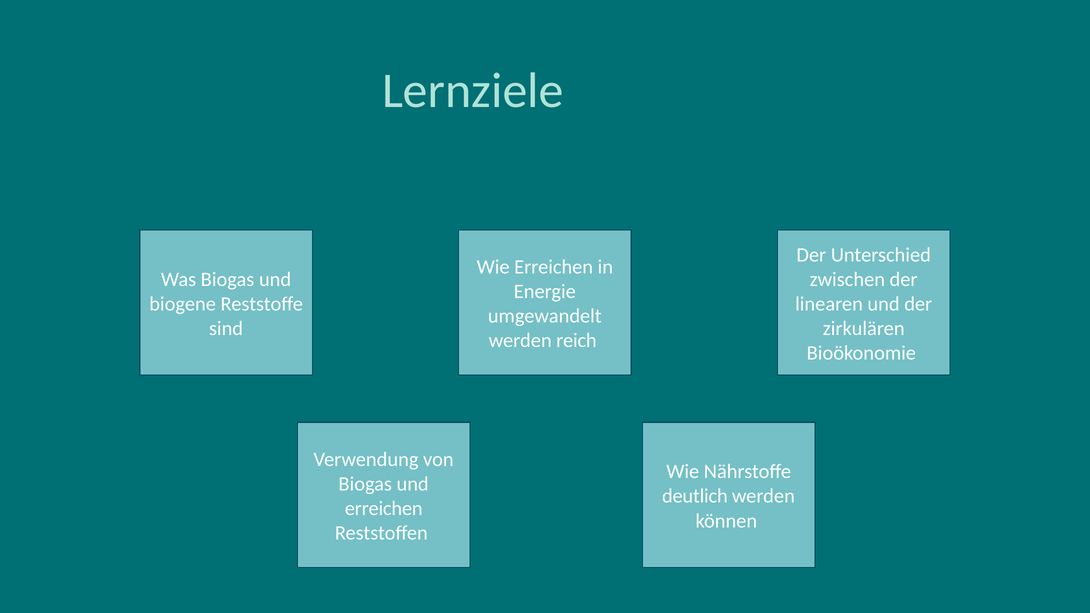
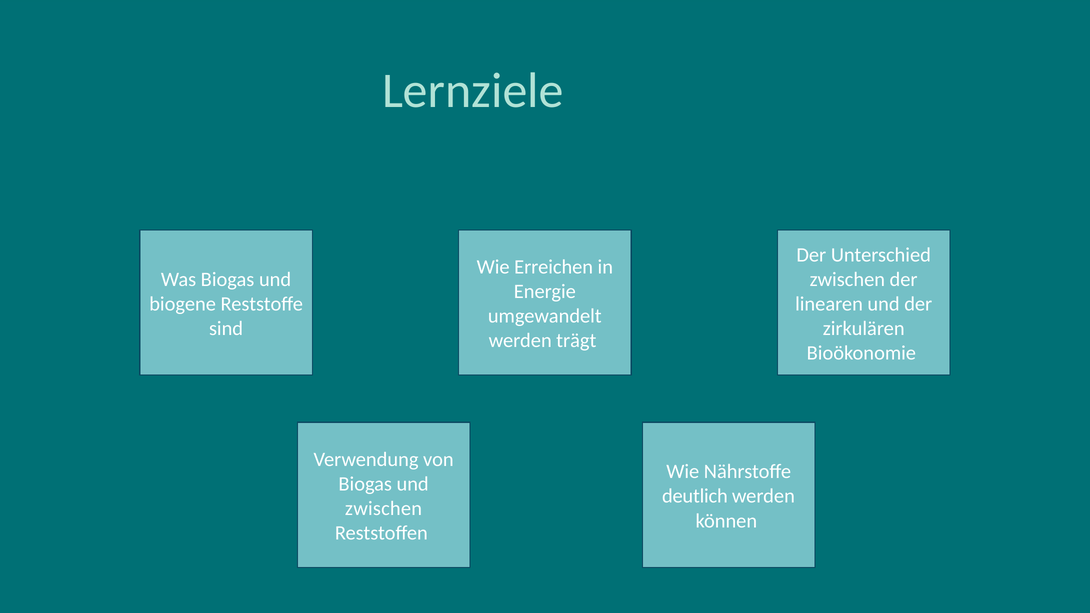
reich: reich -> trägt
erreichen at (384, 509): erreichen -> zwischen
